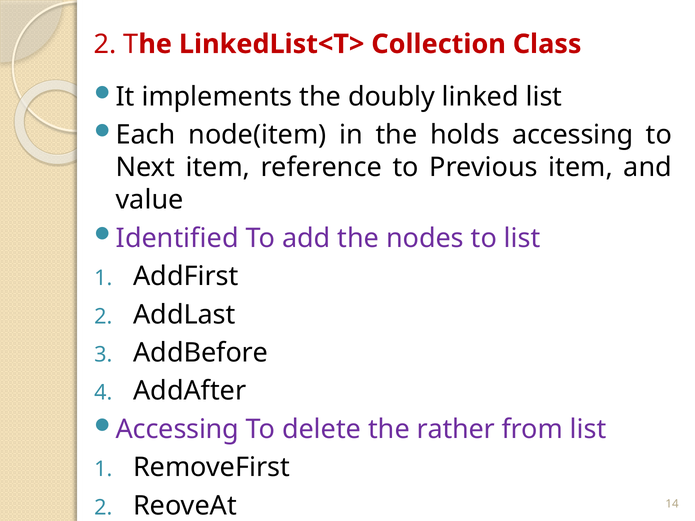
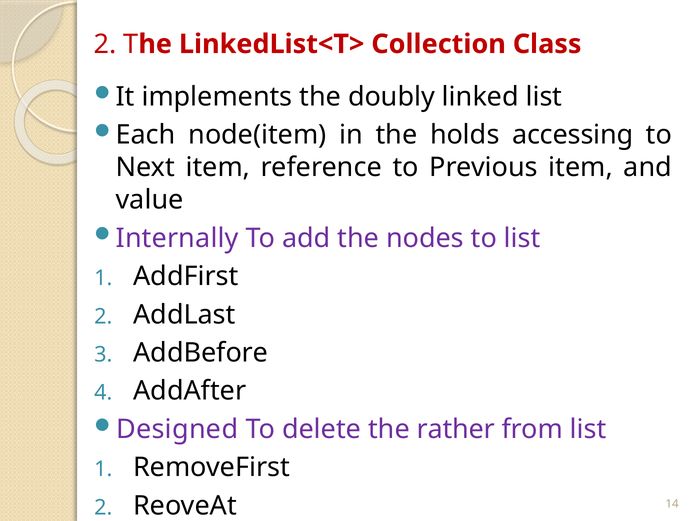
Identified: Identified -> Internally
Accessing at (177, 430): Accessing -> Designed
